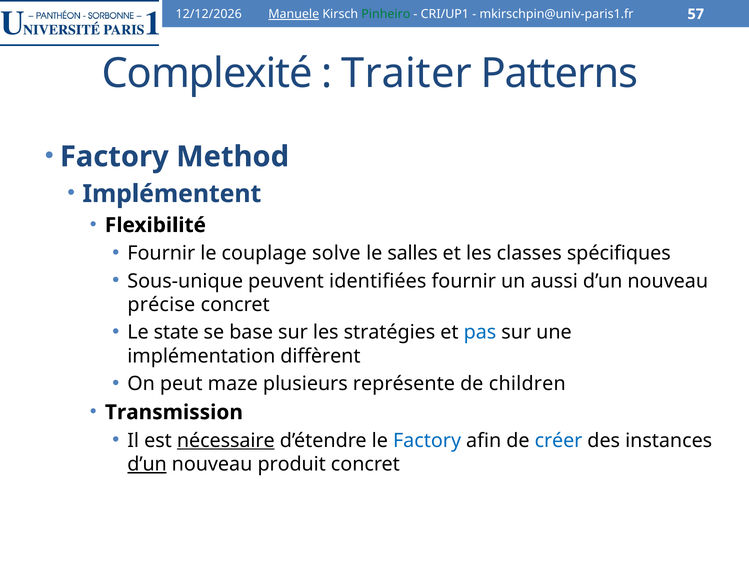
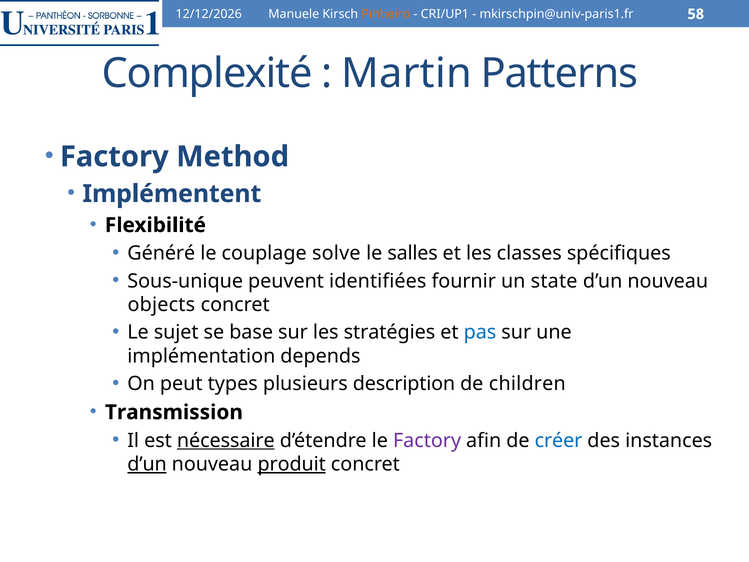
Manuele underline: present -> none
Pinheiro colour: green -> orange
57: 57 -> 58
Traiter: Traiter -> Martin
Fournir at (161, 253): Fournir -> Généré
aussi: aussi -> state
précise: précise -> objects
state: state -> sujet
diffèrent: diffèrent -> depends
maze: maze -> types
représente: représente -> description
Factory at (427, 440) colour: blue -> purple
produit underline: none -> present
